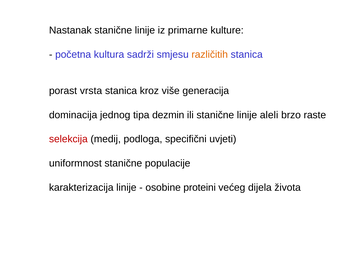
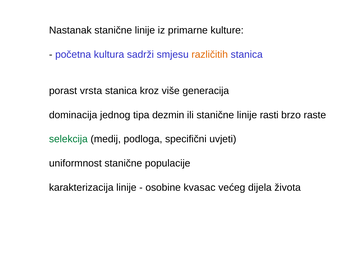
aleli: aleli -> rasti
selekcija colour: red -> green
proteini: proteini -> kvasac
